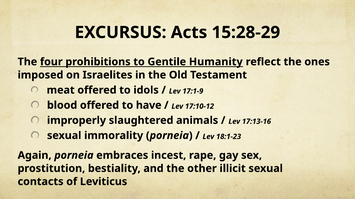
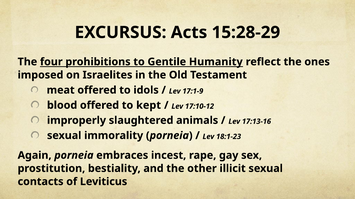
have: have -> kept
